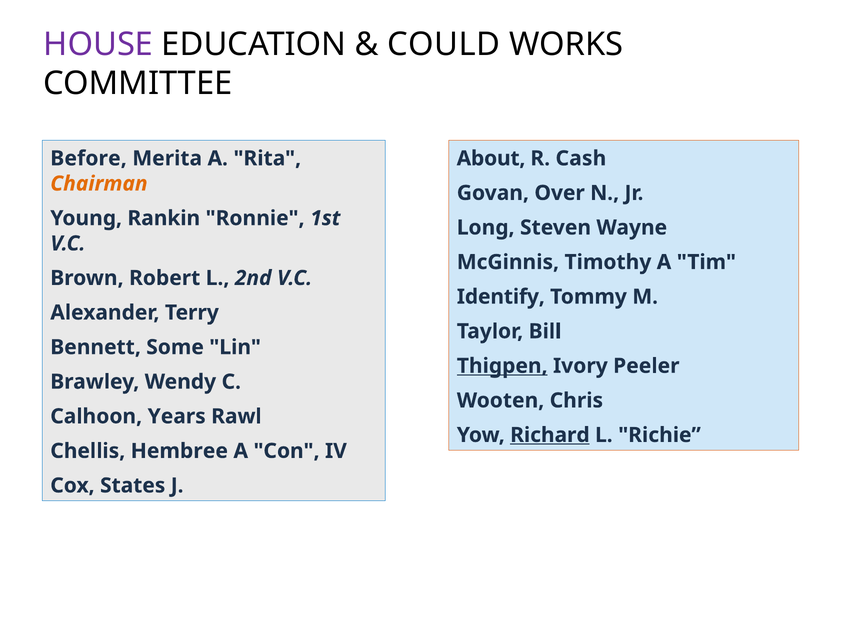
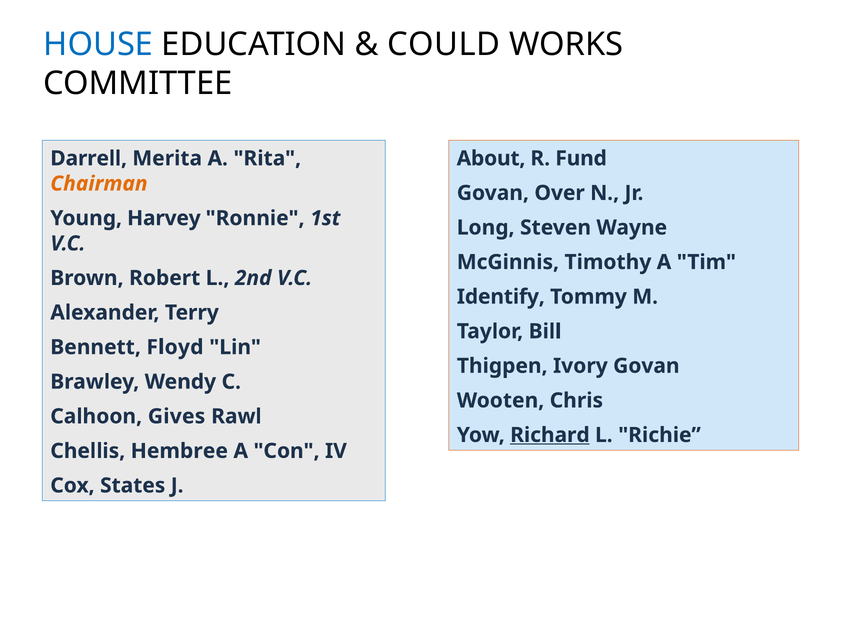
HOUSE colour: purple -> blue
Before: Before -> Darrell
Cash: Cash -> Fund
Rankin: Rankin -> Harvey
Some: Some -> Floyd
Thigpen underline: present -> none
Ivory Peeler: Peeler -> Govan
Years: Years -> Gives
